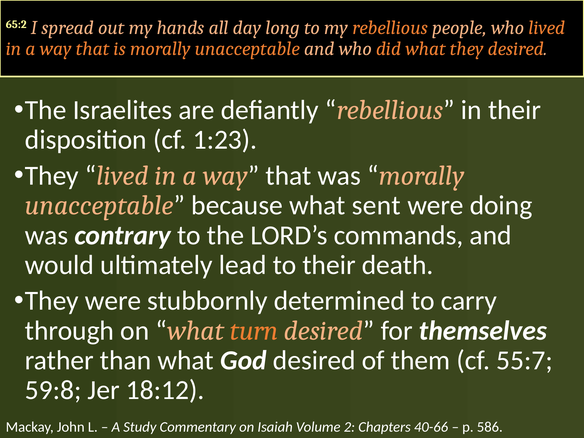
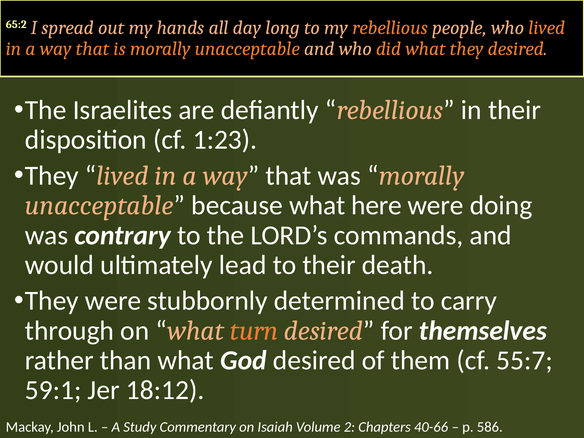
sent: sent -> here
59:8: 59:8 -> 59:1
